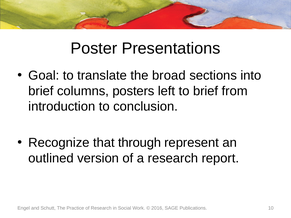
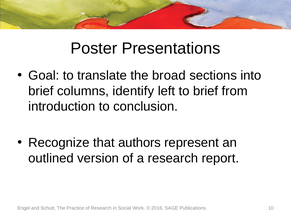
posters: posters -> identify
through: through -> authors
